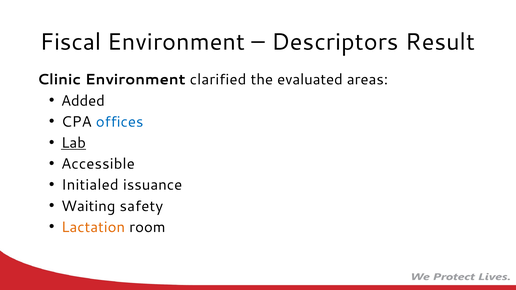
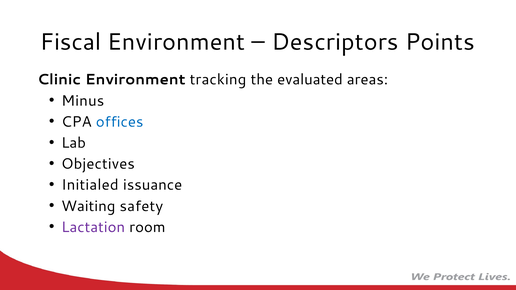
Result: Result -> Points
clarified: clarified -> tracking
Added: Added -> Minus
Lab underline: present -> none
Accessible: Accessible -> Objectives
Lactation colour: orange -> purple
